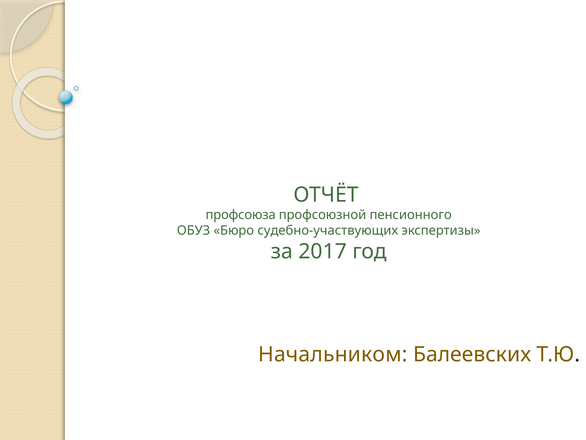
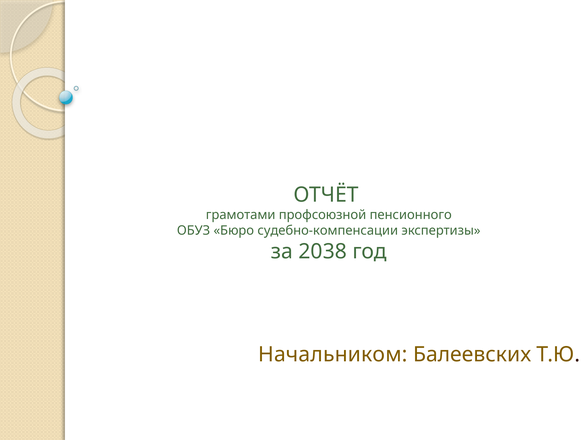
профсоюза: профсоюза -> грамотами
судебно-участвующих: судебно-участвующих -> судебно-компенсации
2017: 2017 -> 2038
